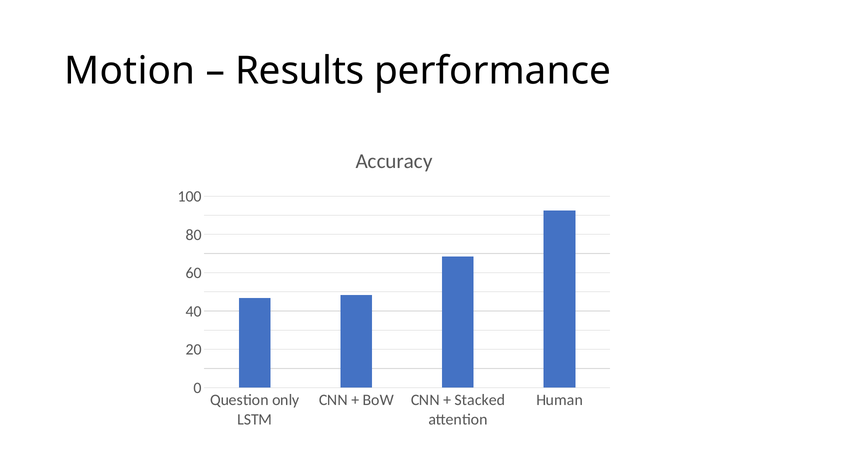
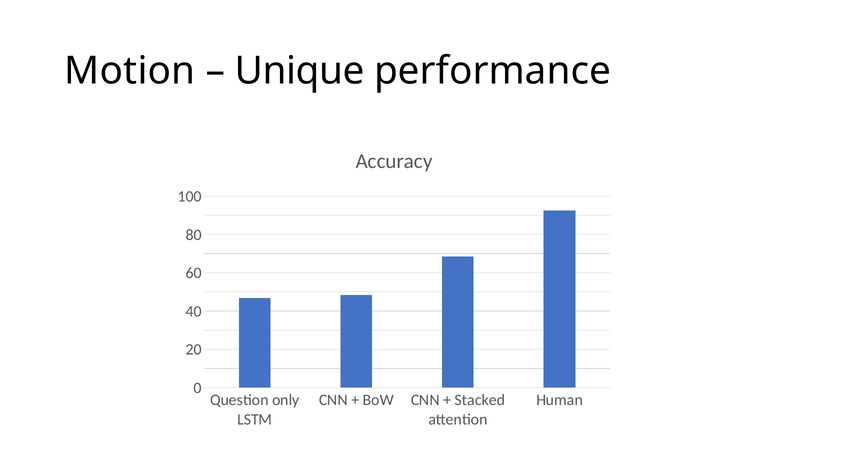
Results: Results -> Unique
